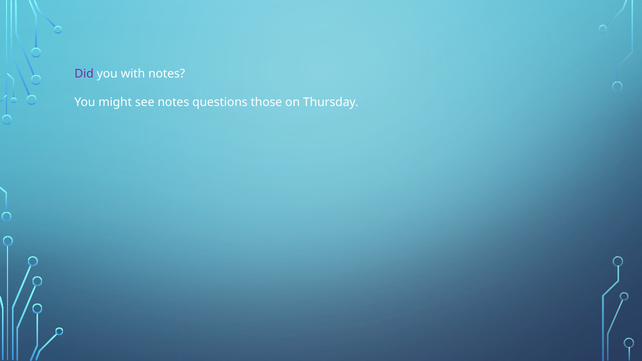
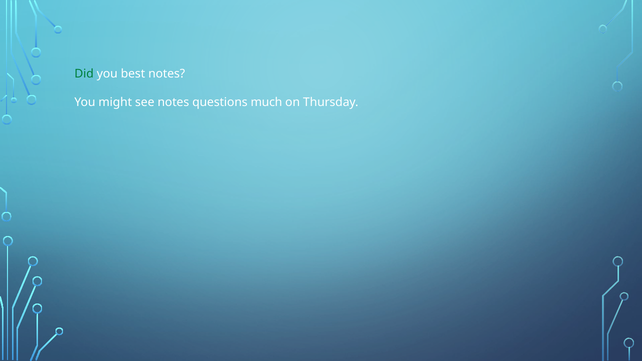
Did colour: purple -> green
with: with -> best
those: those -> much
